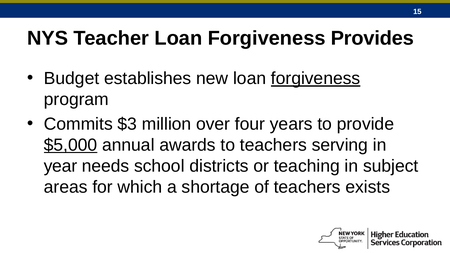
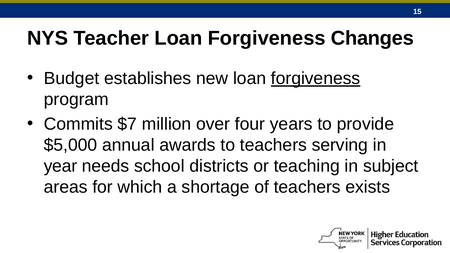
Provides: Provides -> Changes
$3: $3 -> $7
$5,000 underline: present -> none
